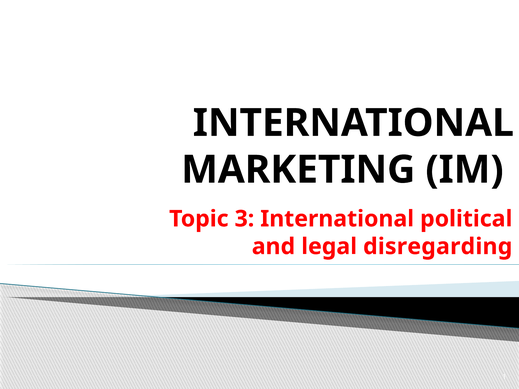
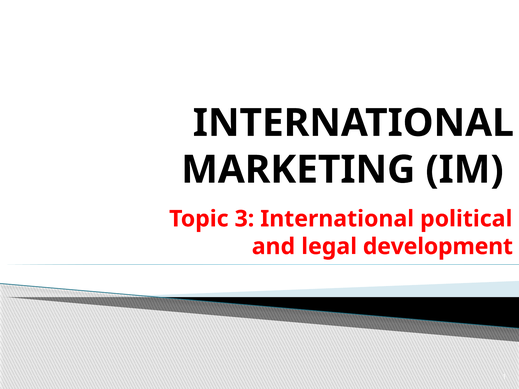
disregarding: disregarding -> development
